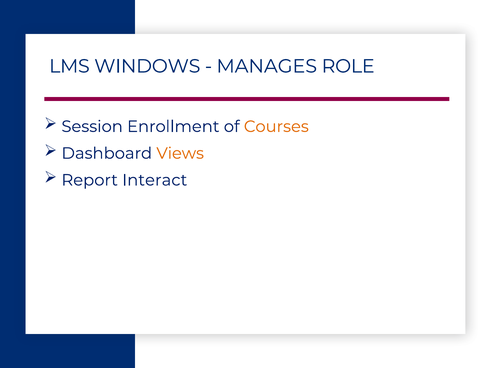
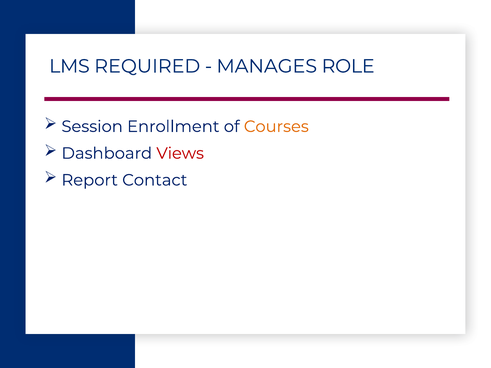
WINDOWS: WINDOWS -> REQUIRED
Views colour: orange -> red
Interact: Interact -> Contact
